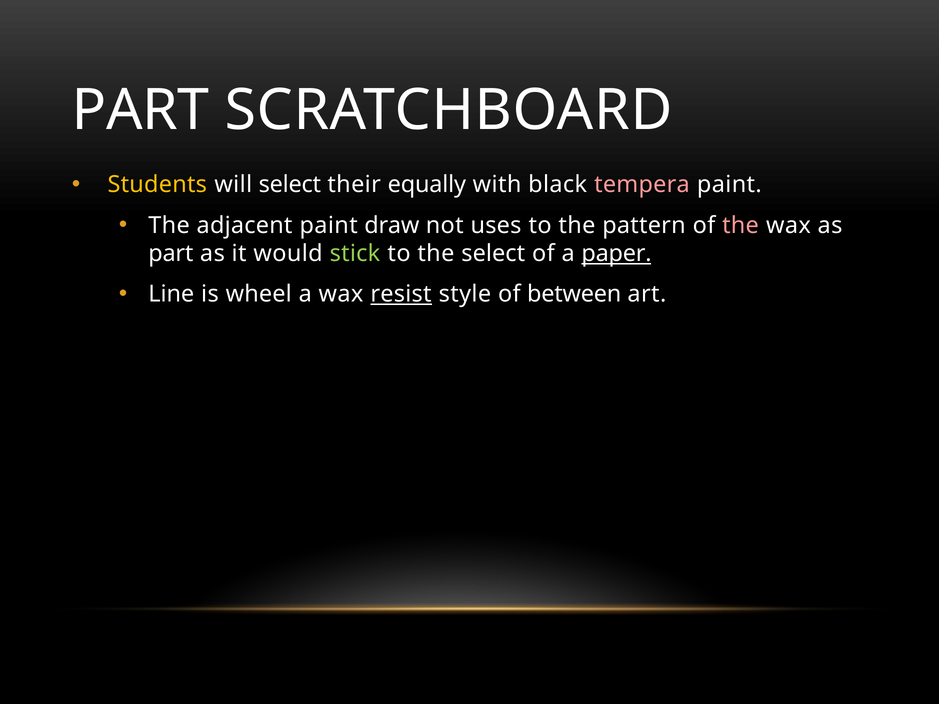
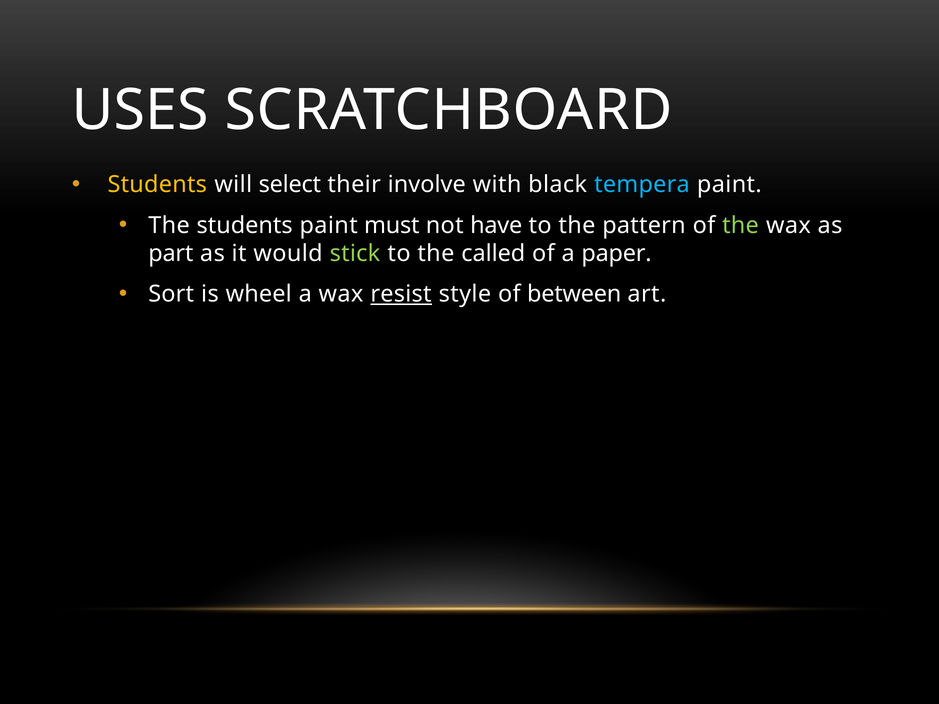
PART at (140, 110): PART -> USES
equally: equally -> involve
tempera colour: pink -> light blue
The adjacent: adjacent -> students
draw: draw -> must
uses: uses -> have
the at (740, 225) colour: pink -> light green
the select: select -> called
paper underline: present -> none
Line: Line -> Sort
